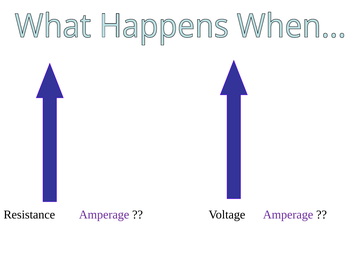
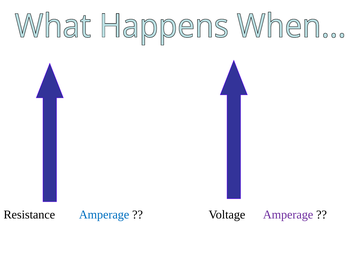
Amperage at (104, 215) colour: purple -> blue
